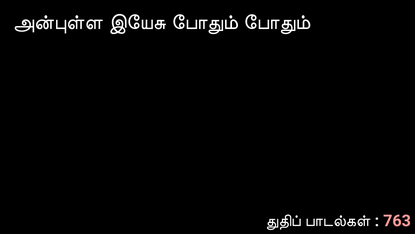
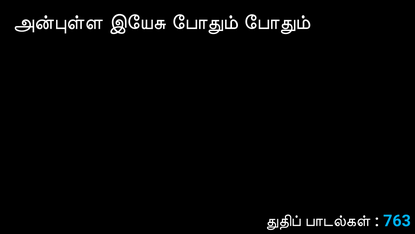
763 colour: pink -> light blue
